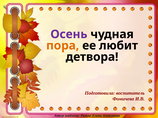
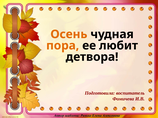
Осень colour: purple -> orange
